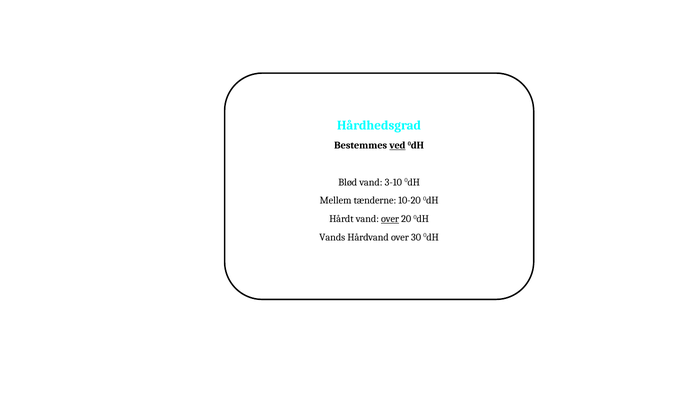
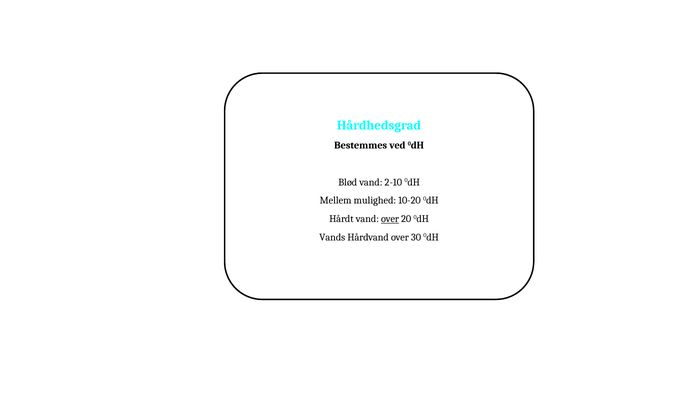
ved underline: present -> none
3-10: 3-10 -> 2-10
tænderne: tænderne -> mulighed
